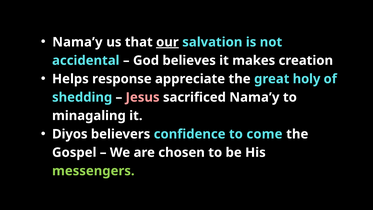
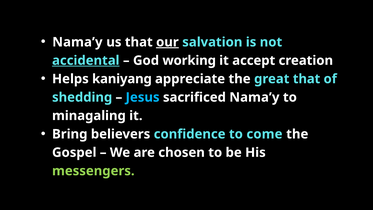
accidental underline: none -> present
believes: believes -> working
makes: makes -> accept
response: response -> kaniyang
great holy: holy -> that
Jesus colour: pink -> light blue
Diyos: Diyos -> Bring
